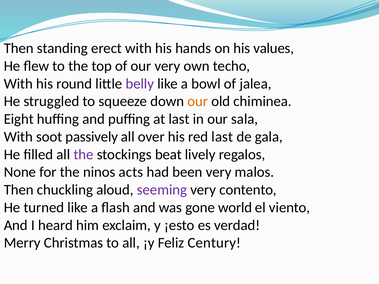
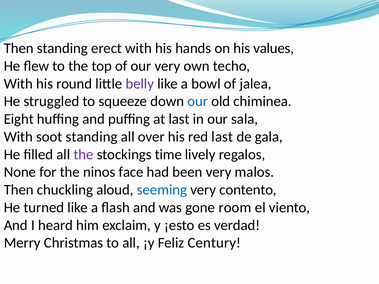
our at (198, 101) colour: orange -> blue
soot passively: passively -> standing
beat: beat -> time
acts: acts -> face
seeming colour: purple -> blue
world: world -> room
